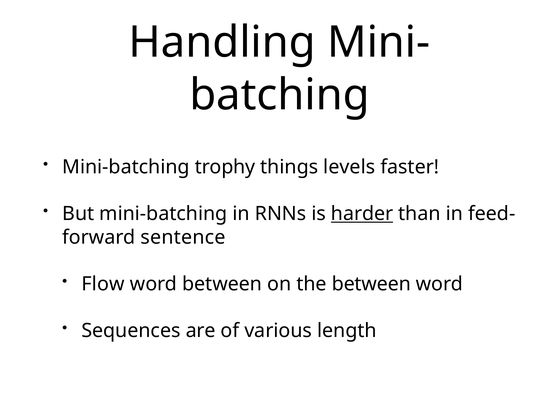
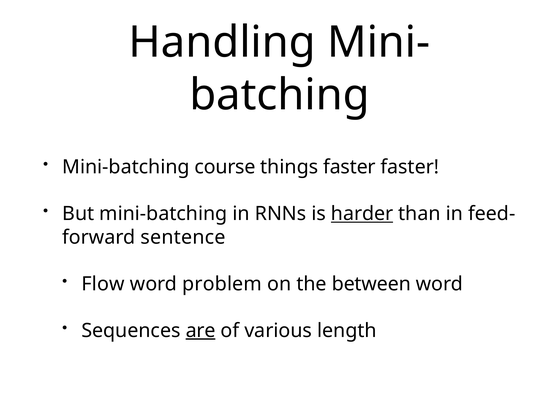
trophy: trophy -> course
things levels: levels -> faster
word between: between -> problem
are underline: none -> present
